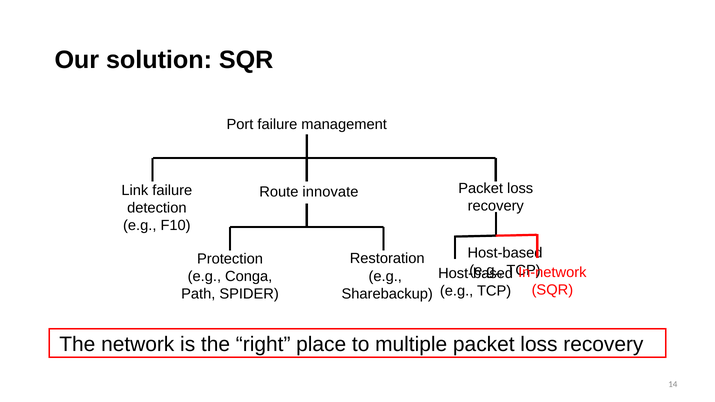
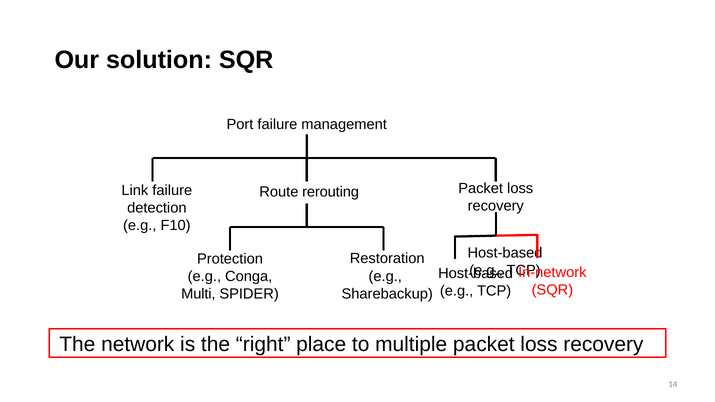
innovate: innovate -> rerouting
Path: Path -> Multi
